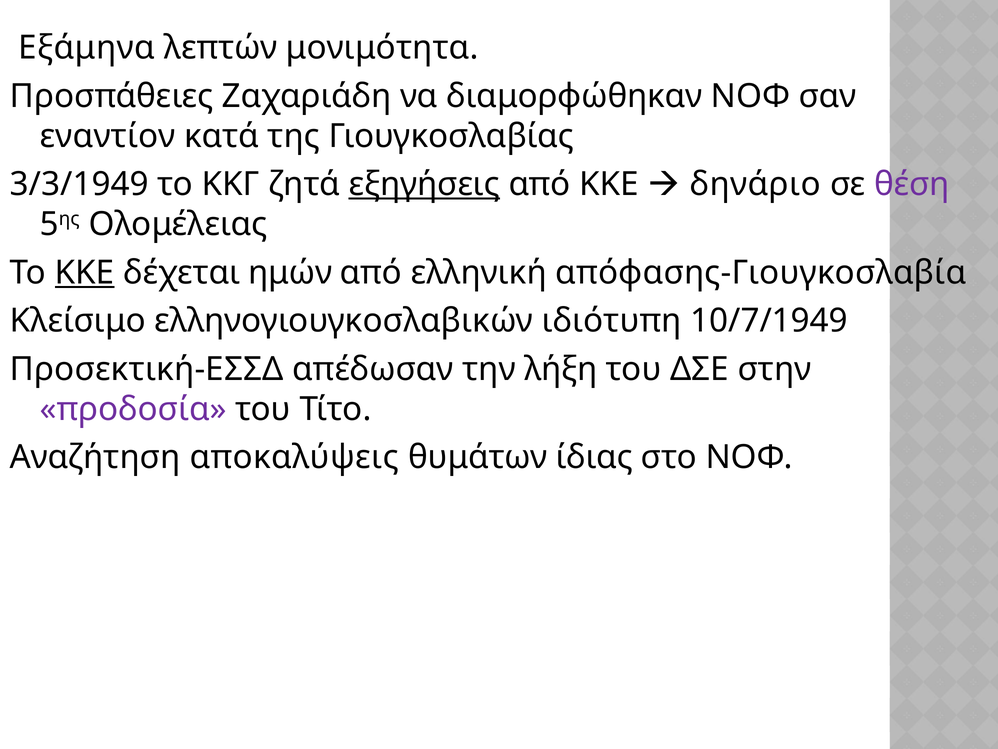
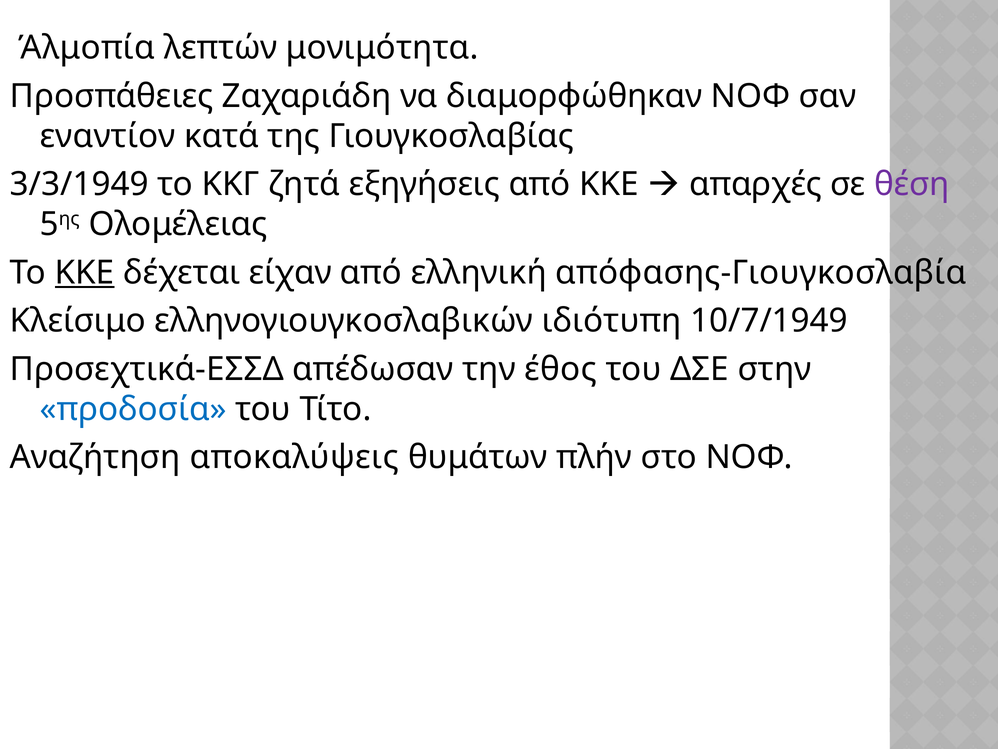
Εξάμηνα: Εξάμηνα -> Άλμοπία
εξηγήσεις underline: present -> none
δηνάριο: δηνάριο -> απαρχές
ημών: ημών -> είχαν
Προσεκτική-ΕΣΣΔ: Προσεκτική-ΕΣΣΔ -> Προσεχτικά-ΕΣΣΔ
λήξη: λήξη -> έθος
προδοσία colour: purple -> blue
ίδιας: ίδιας -> πλήν
